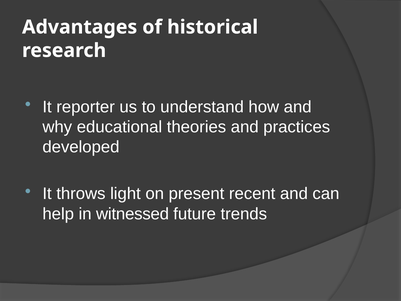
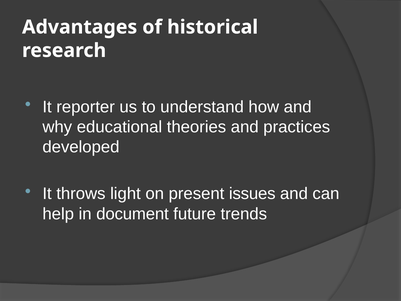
recent: recent -> issues
witnessed: witnessed -> document
